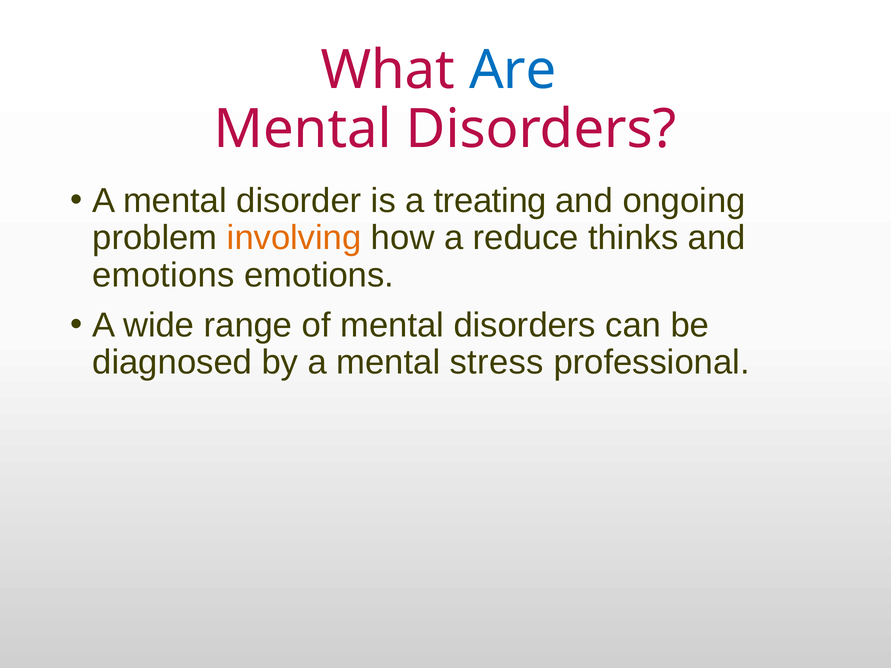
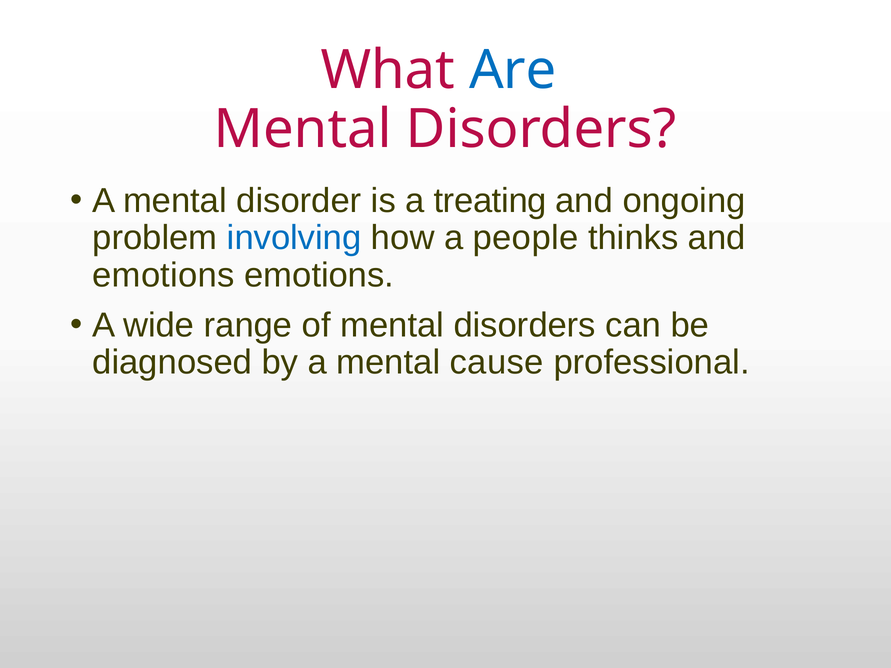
involving colour: orange -> blue
reduce: reduce -> people
stress: stress -> cause
